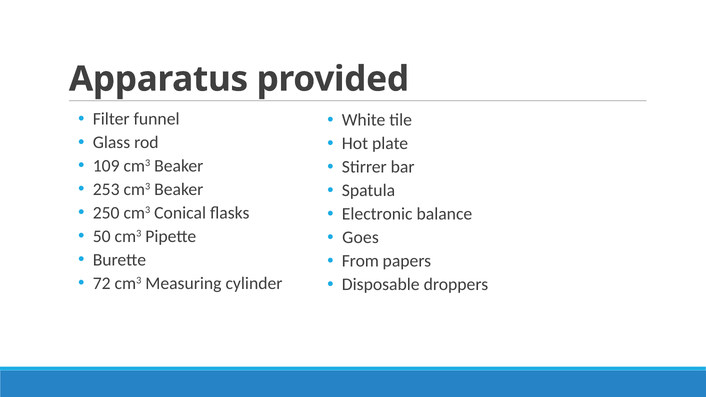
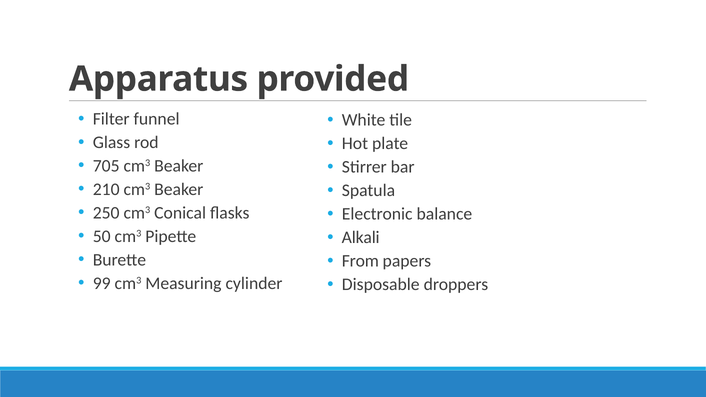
109: 109 -> 705
253: 253 -> 210
Goes: Goes -> Alkali
72: 72 -> 99
